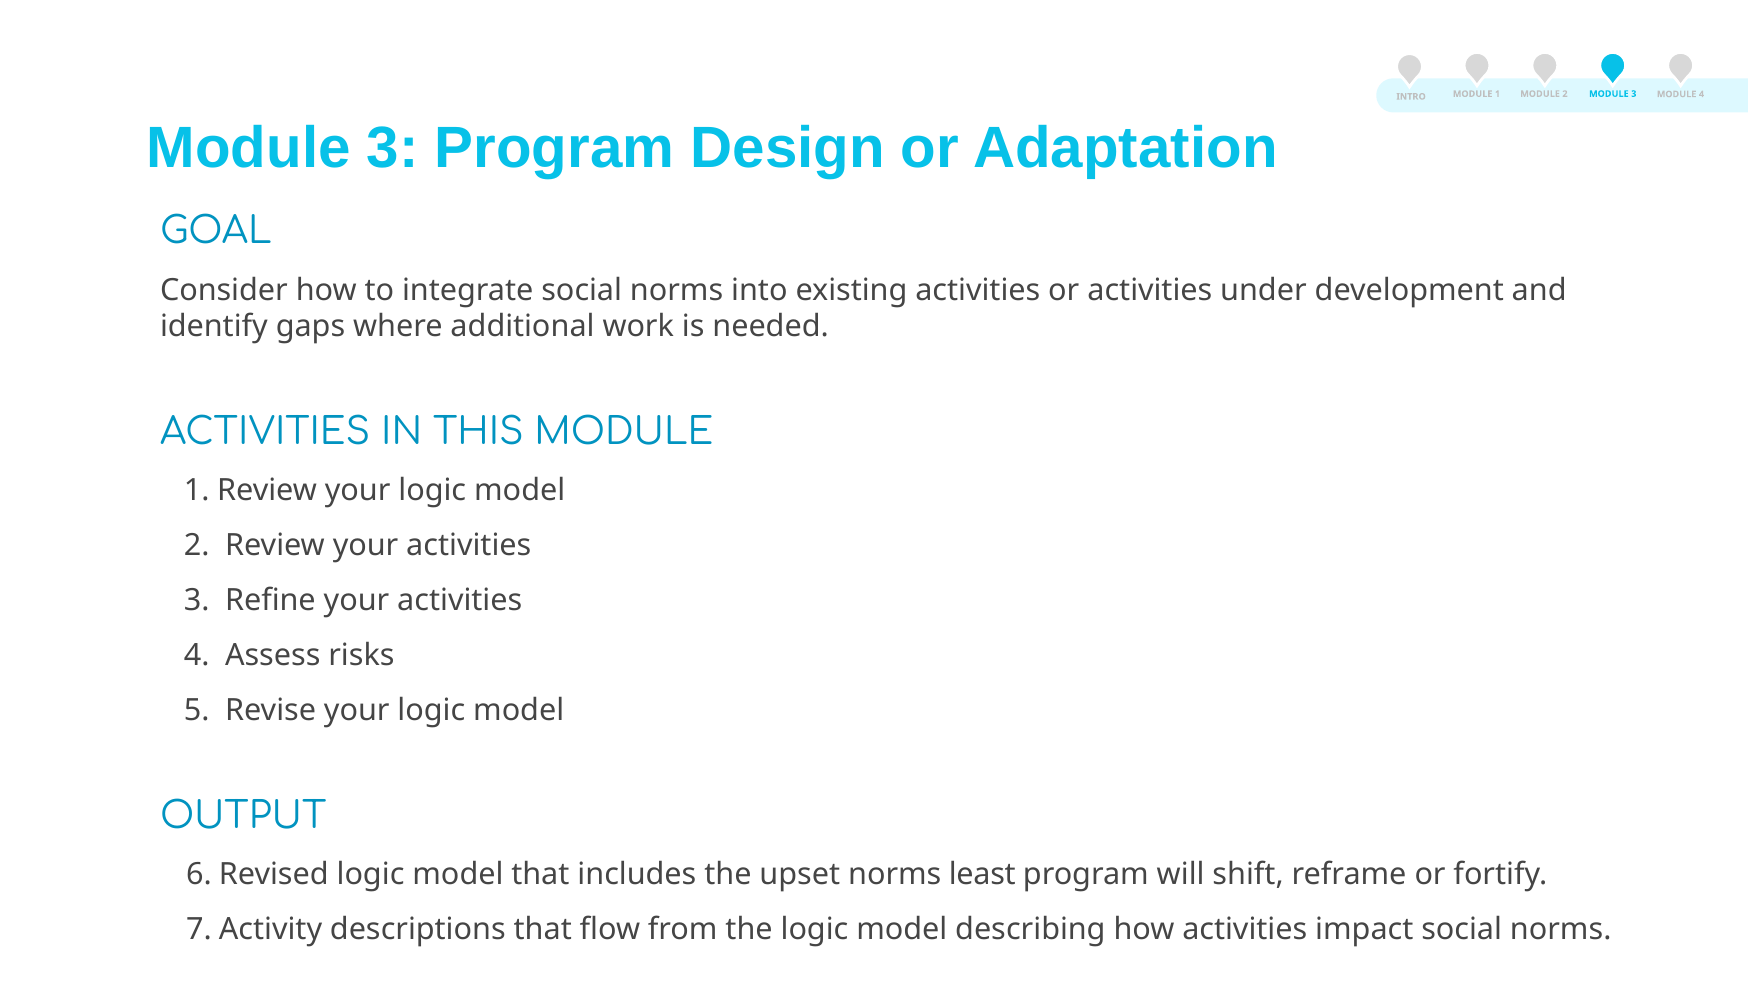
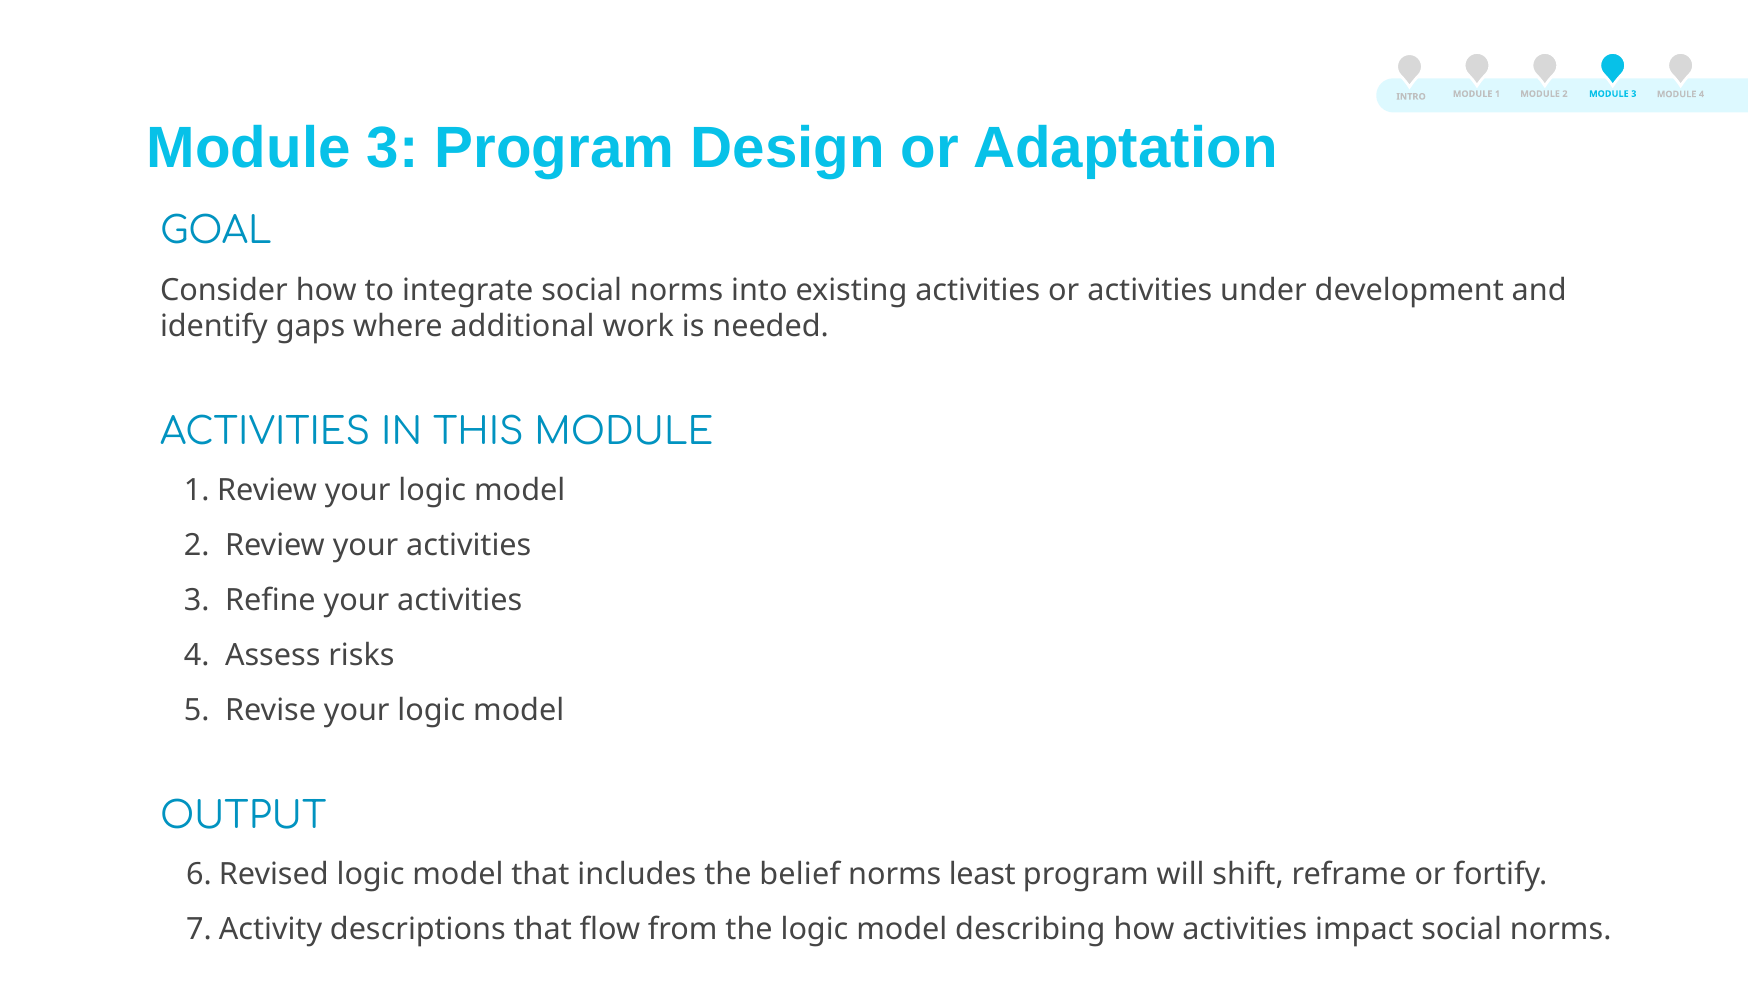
upset: upset -> belief
